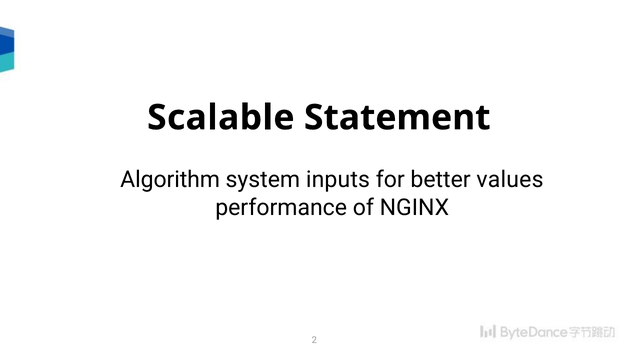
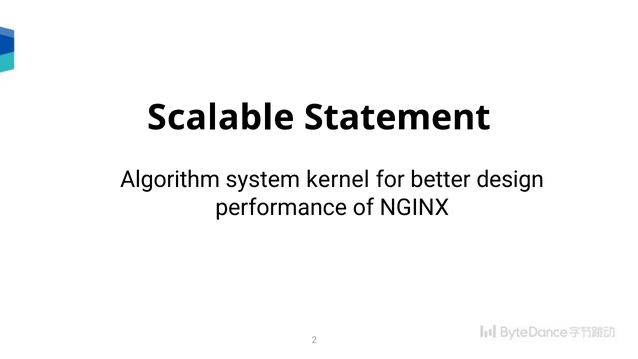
inputs: inputs -> kernel
values: values -> design
